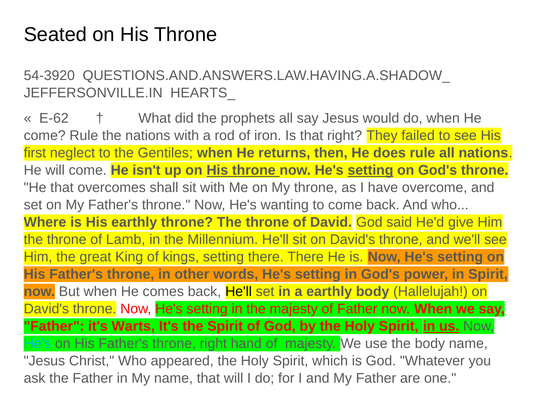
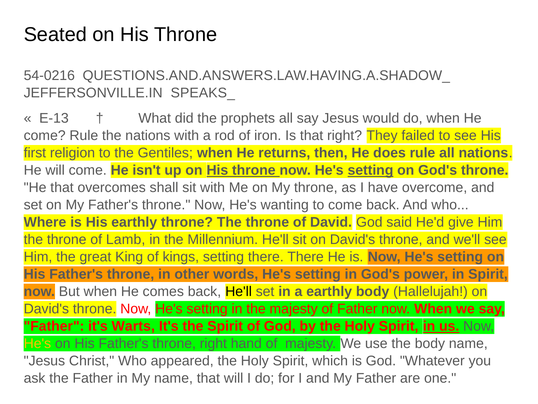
54-3920: 54-3920 -> 54-0216
HEARTS_: HEARTS_ -> SPEAKS_
E-62: E-62 -> E-13
neglect: neglect -> religion
He's at (37, 343) colour: light blue -> yellow
